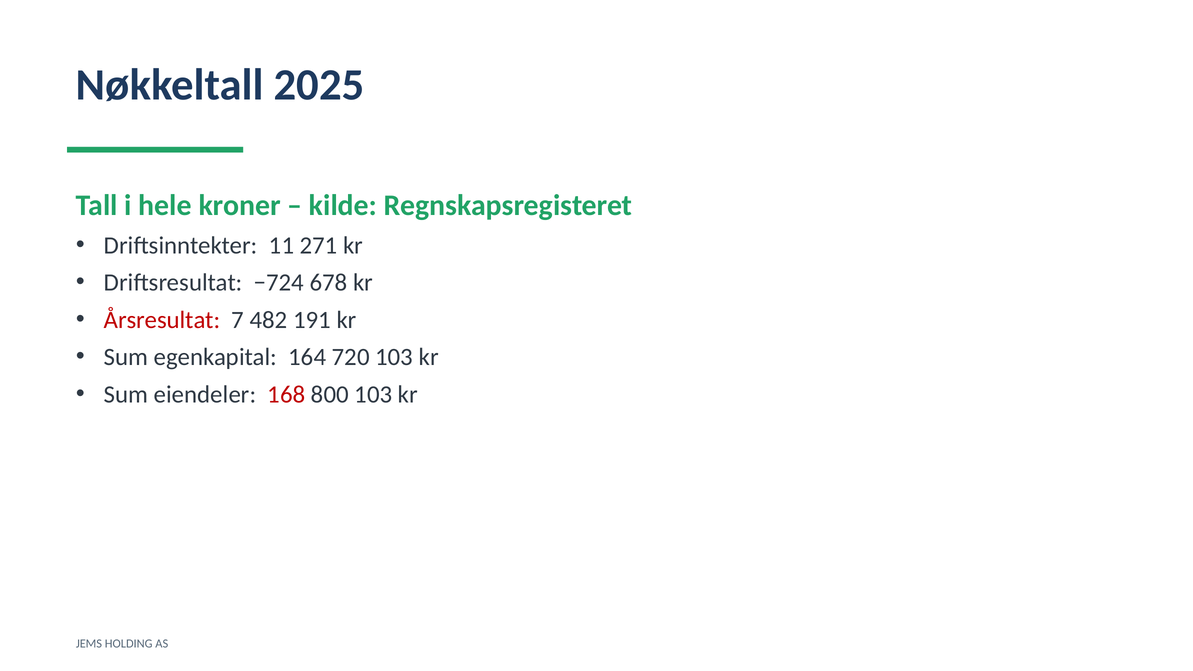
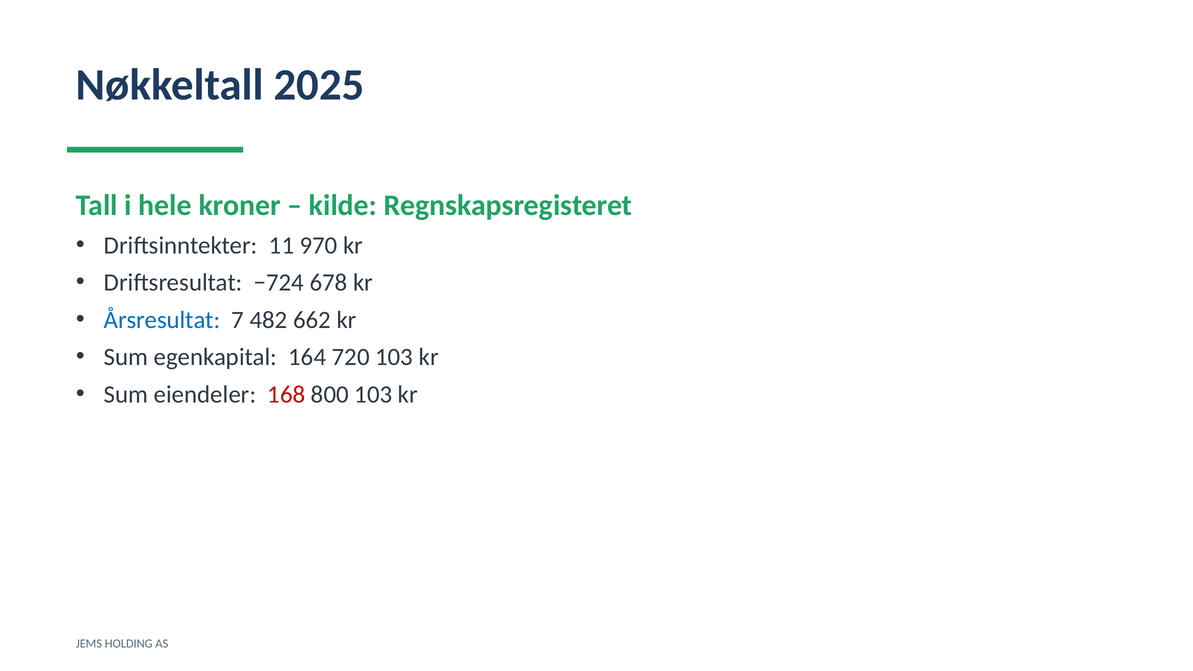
271: 271 -> 970
Årsresultat colour: red -> blue
191: 191 -> 662
